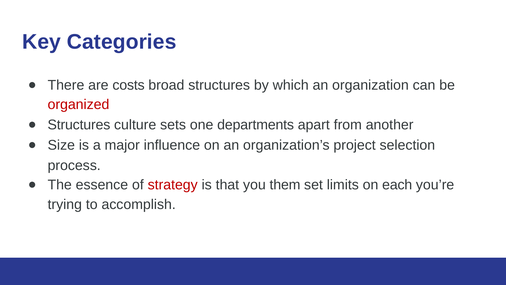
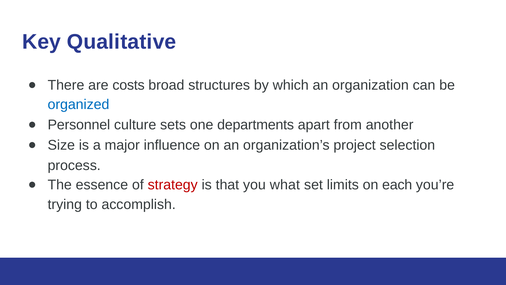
Categories: Categories -> Qualitative
organized colour: red -> blue
Structures at (79, 125): Structures -> Personnel
them: them -> what
